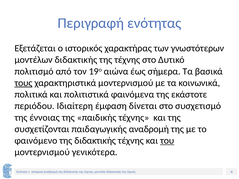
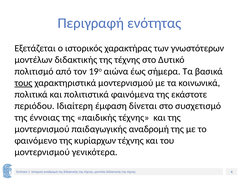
συσχετίζονται at (42, 129): συσχετίζονται -> μοντερνισμού
φαινόμενο της διδακτικής: διδακτικής -> κυρίαρχων
του underline: present -> none
